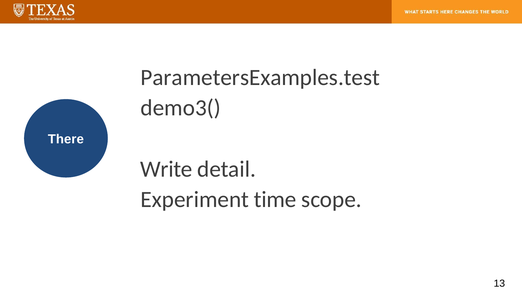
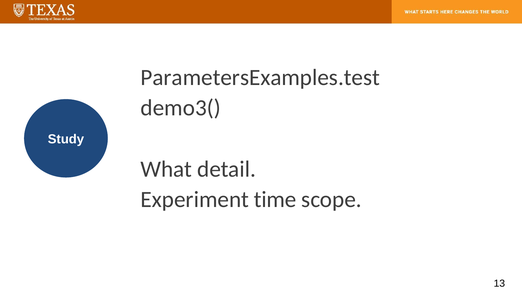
There: There -> Study
Write: Write -> What
